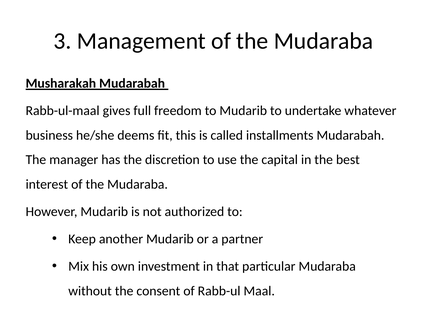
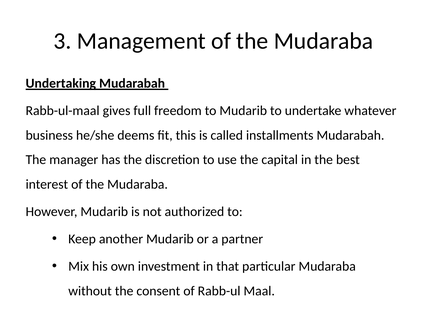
Musharakah: Musharakah -> Undertaking
